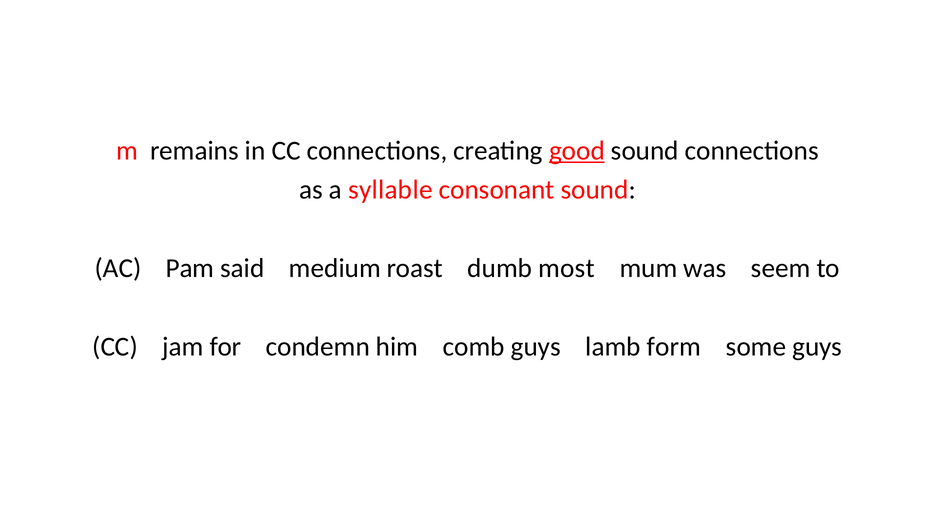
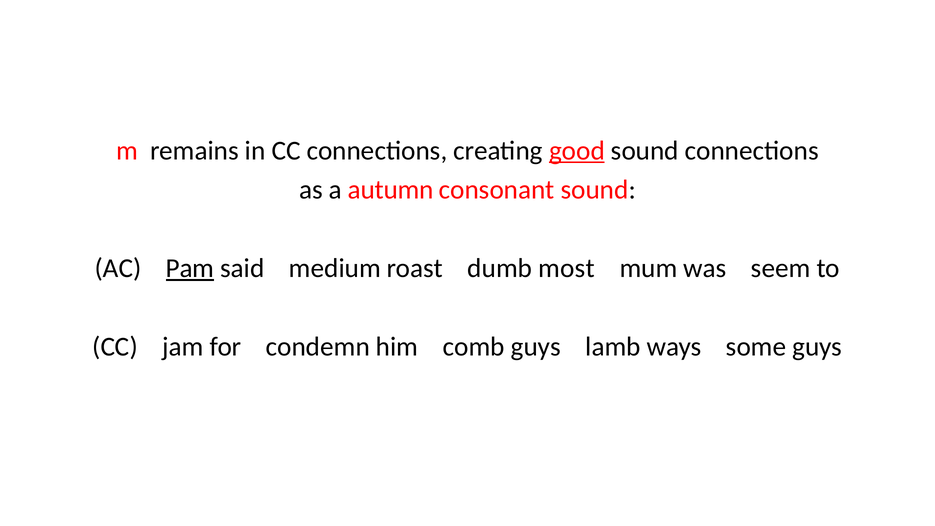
syllable: syllable -> autumn
Pam underline: none -> present
form: form -> ways
